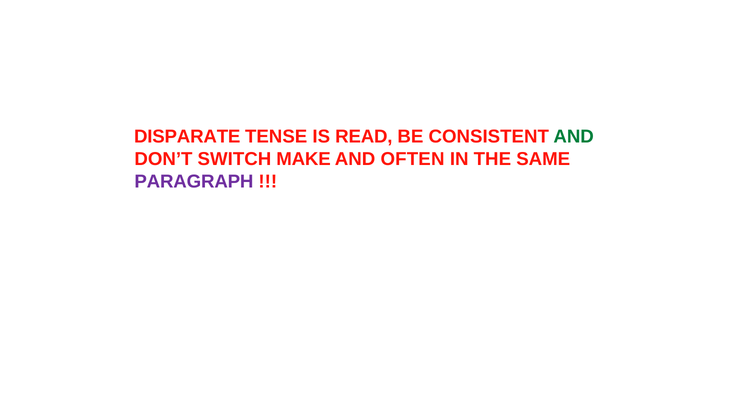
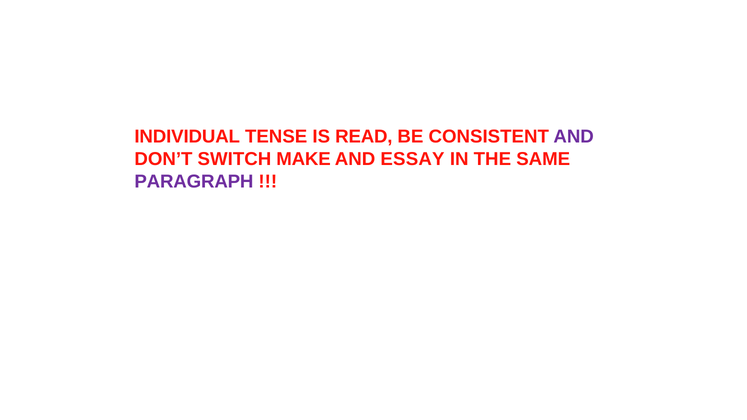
DISPARATE: DISPARATE -> INDIVIDUAL
AND at (574, 137) colour: green -> purple
OFTEN: OFTEN -> ESSAY
